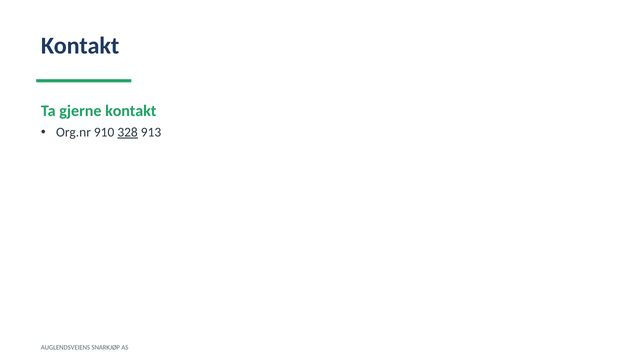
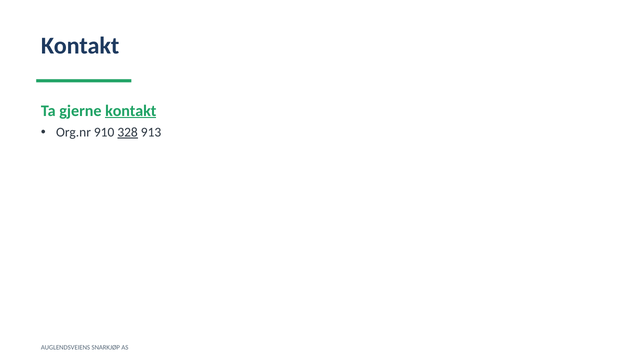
kontakt at (131, 111) underline: none -> present
